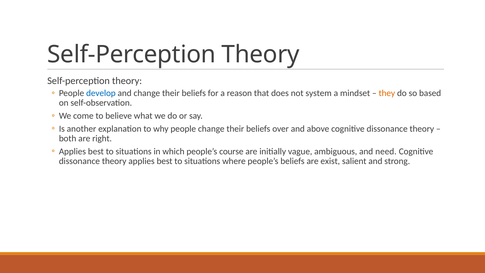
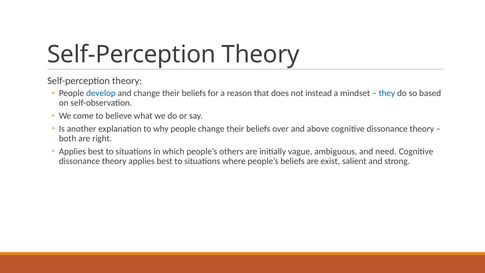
system: system -> instead
they colour: orange -> blue
course: course -> others
